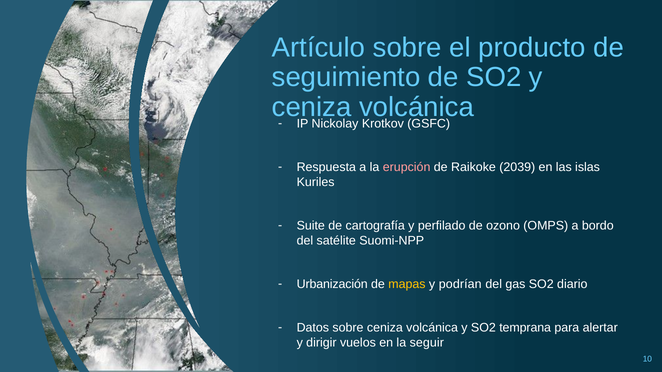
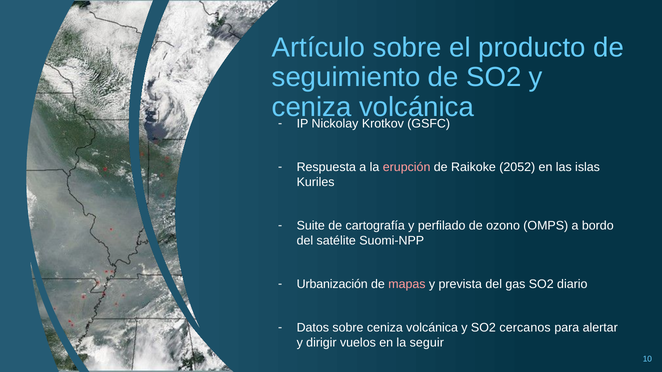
2039: 2039 -> 2052
mapas colour: yellow -> pink
podrían: podrían -> prevista
temprana: temprana -> cercanos
